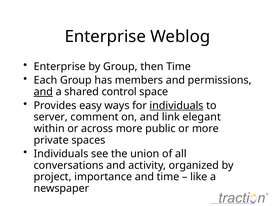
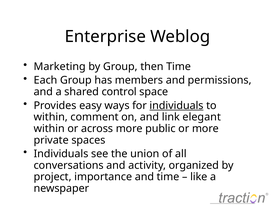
Enterprise at (60, 67): Enterprise -> Marketing
and at (43, 92) underline: present -> none
server at (51, 117): server -> within
